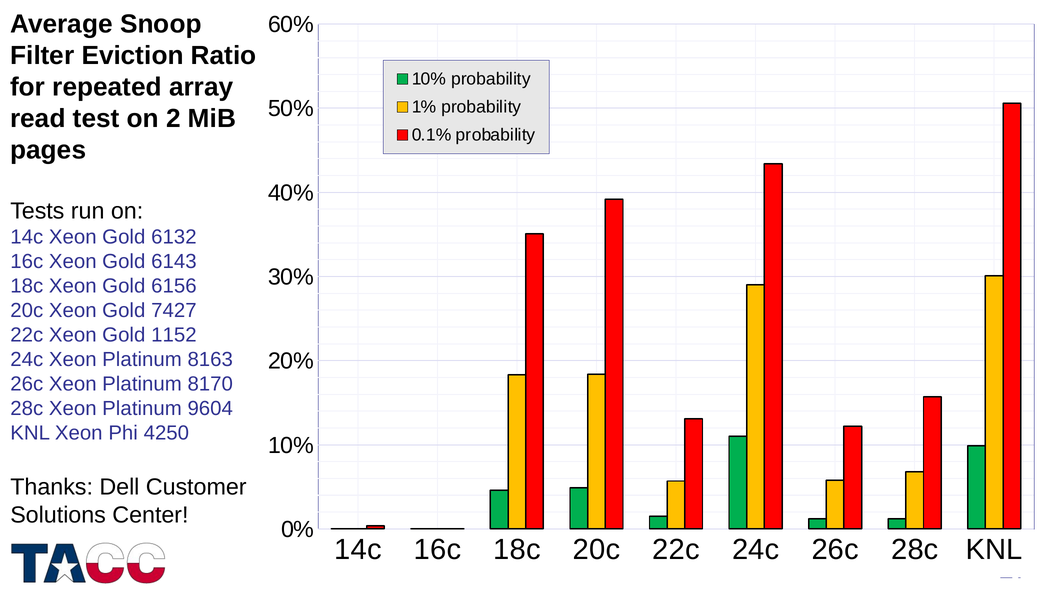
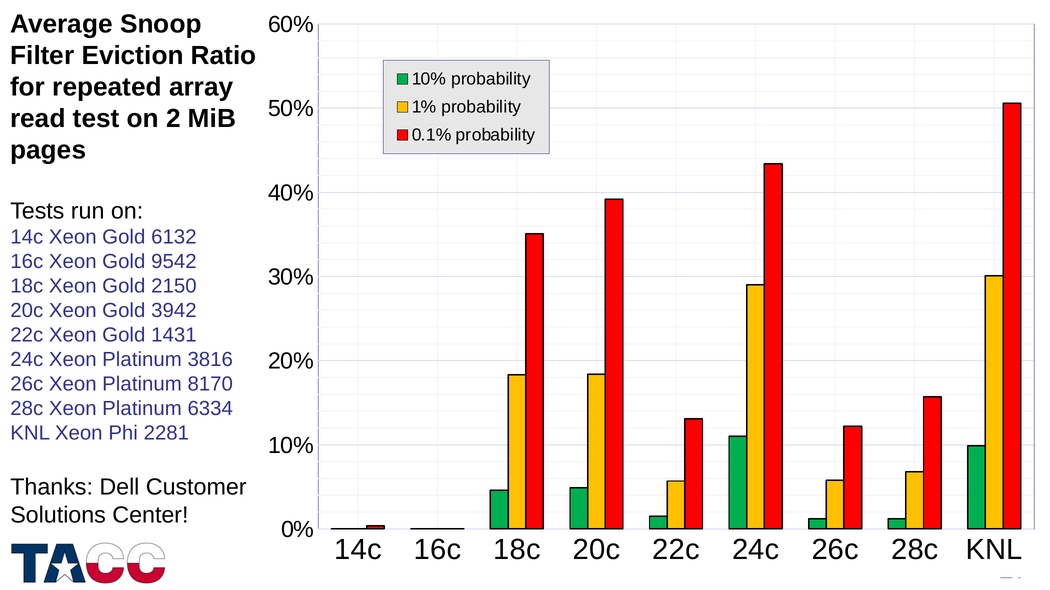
6143: 6143 -> 9542
6156: 6156 -> 2150
7427: 7427 -> 3942
1152: 1152 -> 1431
8163: 8163 -> 3816
9604: 9604 -> 6334
4250: 4250 -> 2281
